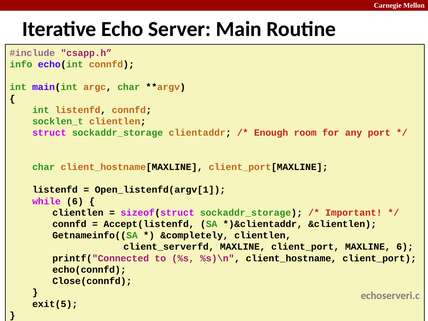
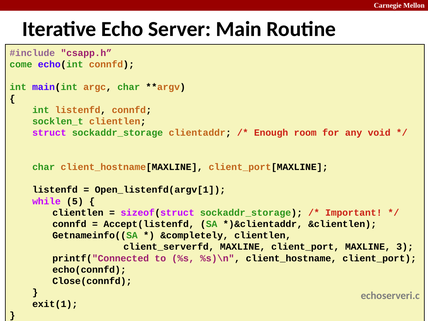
info: info -> come
port: port -> void
while 6: 6 -> 5
MAXLINE 6: 6 -> 3
exit(5: exit(5 -> exit(1
